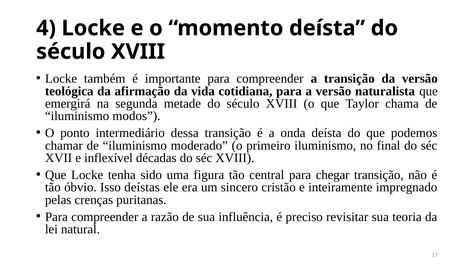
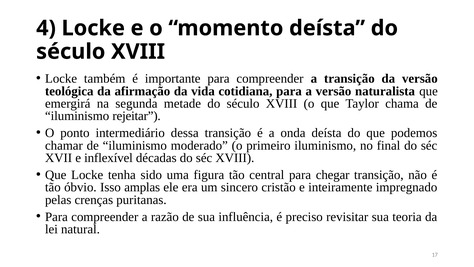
modos: modos -> rejeitar
deístas: deístas -> amplas
